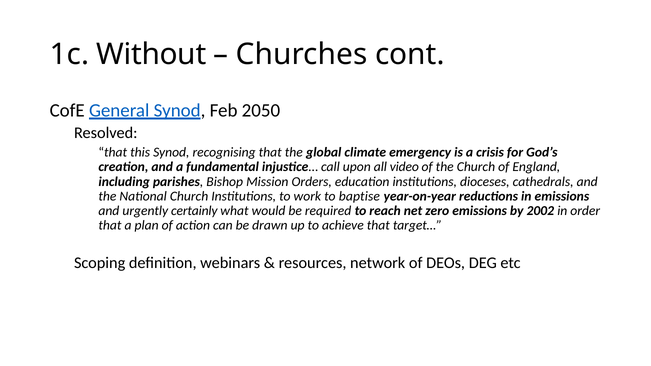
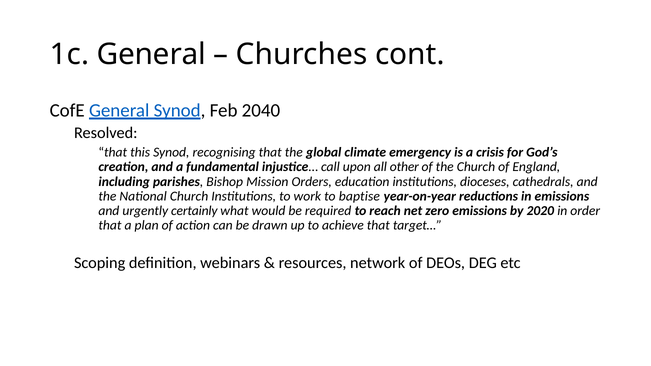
1c Without: Without -> General
2050: 2050 -> 2040
video: video -> other
2002: 2002 -> 2020
